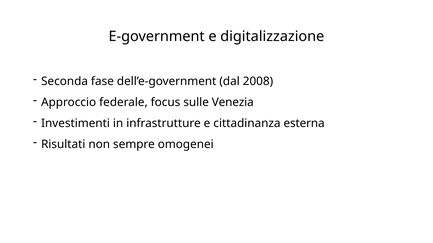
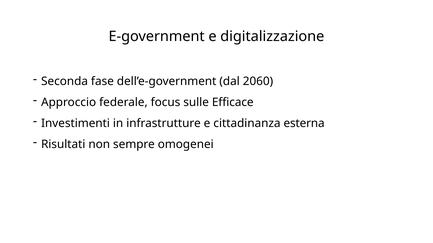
2008: 2008 -> 2060
Venezia: Venezia -> Efficace
